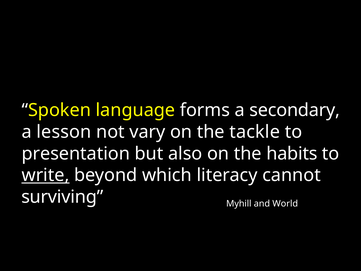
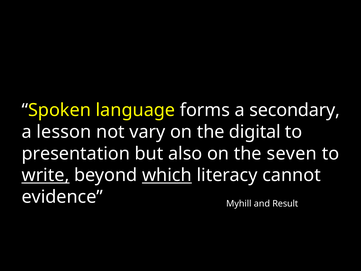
tackle: tackle -> digital
habits: habits -> seven
which underline: none -> present
surviving: surviving -> evidence
World: World -> Result
